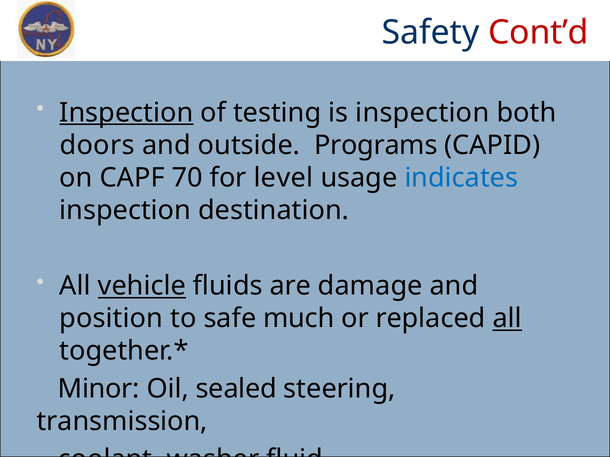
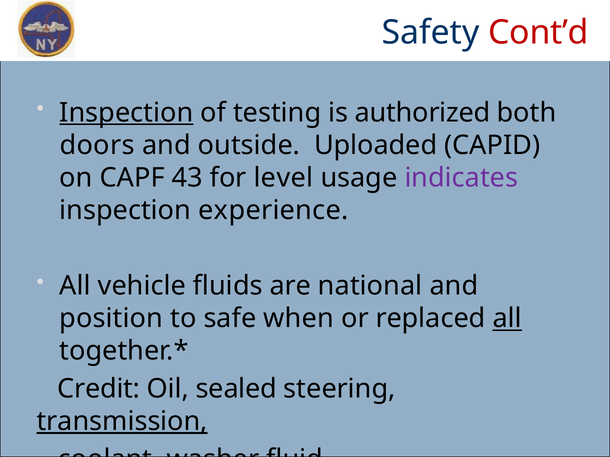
is inspection: inspection -> authorized
Programs: Programs -> Uploaded
70: 70 -> 43
indicates colour: blue -> purple
destination: destination -> experience
vehicle underline: present -> none
damage: damage -> national
much: much -> when
Minor: Minor -> Credit
transmission at (122, 422) underline: none -> present
